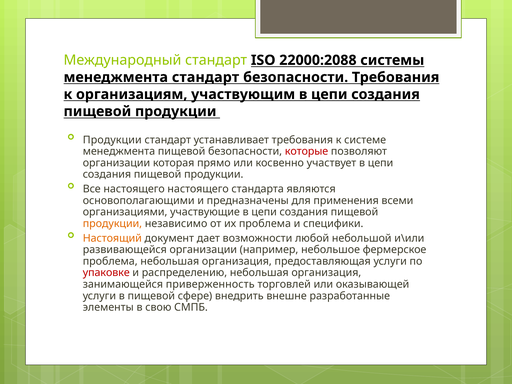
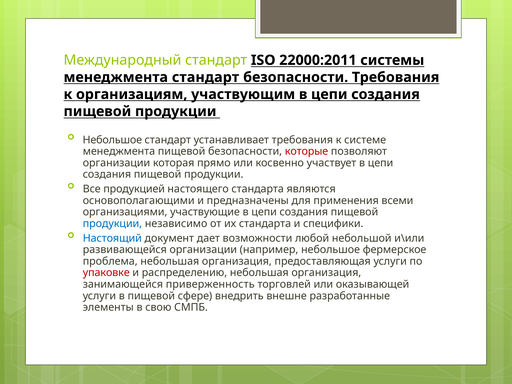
22000:2088: 22000:2088 -> 22000:2011
Продукции at (112, 140): Продукции -> Небольшое
Все настоящего: настоящего -> продукцией
продукции at (112, 224) colour: orange -> blue
их проблема: проблема -> стандарта
Настоящий colour: orange -> blue
